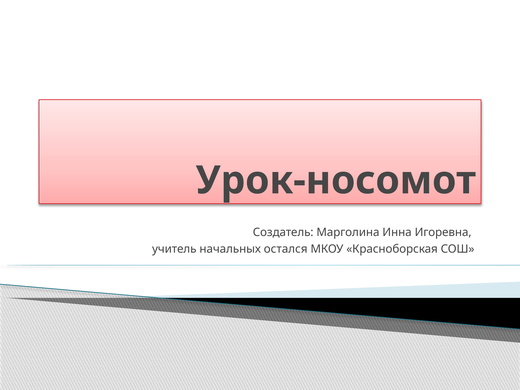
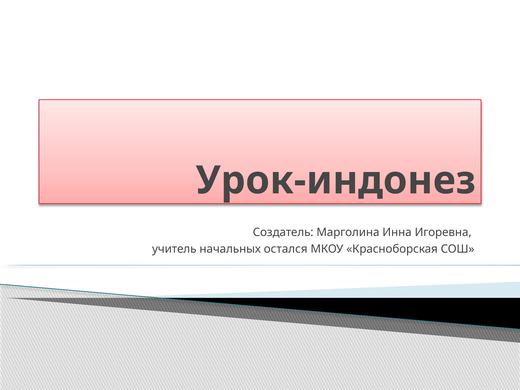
Урок-носомот: Урок-носомот -> Урок-индонез
